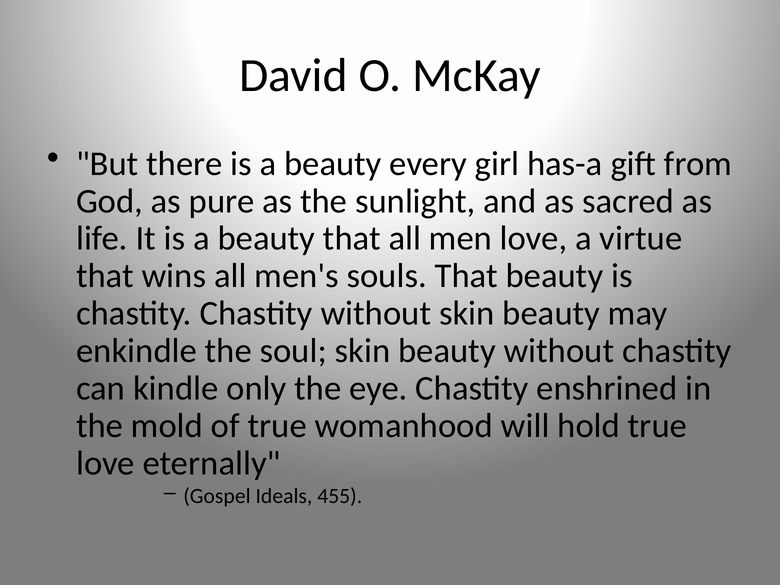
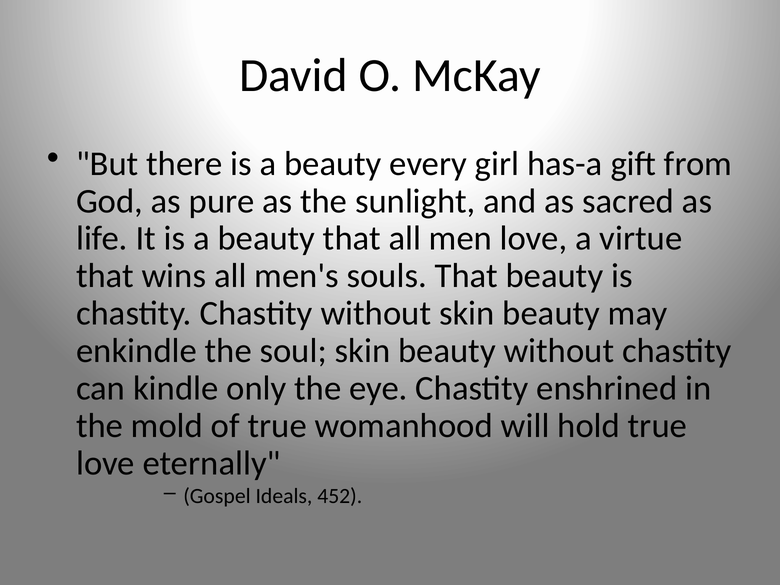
455: 455 -> 452
